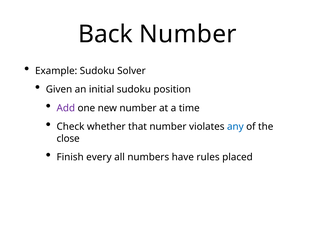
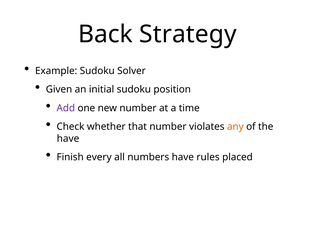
Back Number: Number -> Strategy
any colour: blue -> orange
close at (68, 138): close -> have
